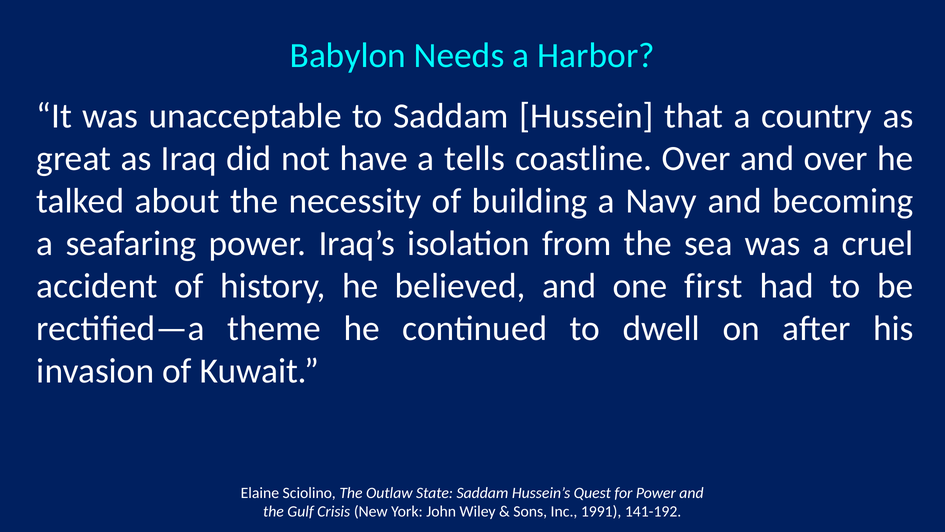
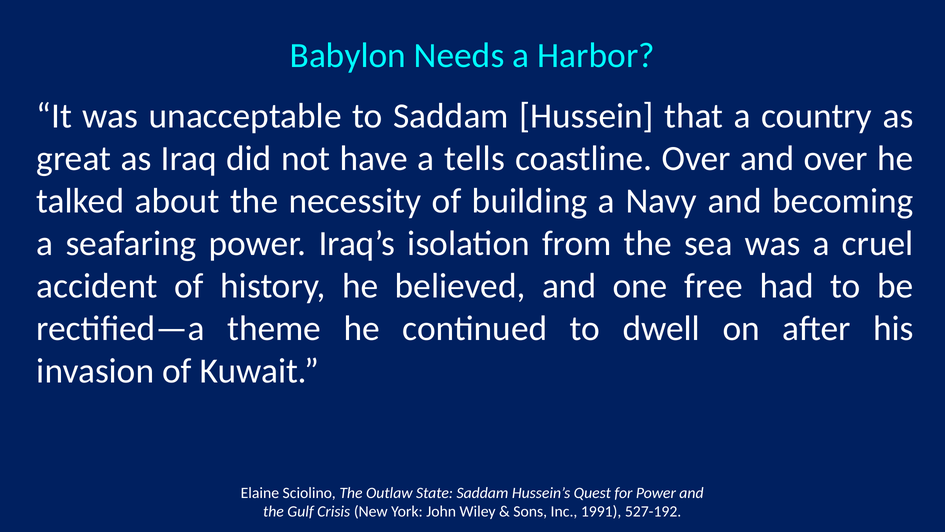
first: first -> free
141-192: 141-192 -> 527-192
